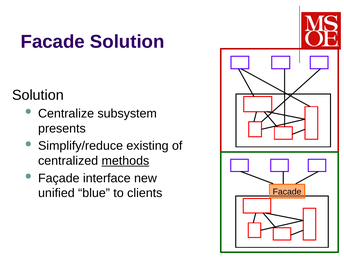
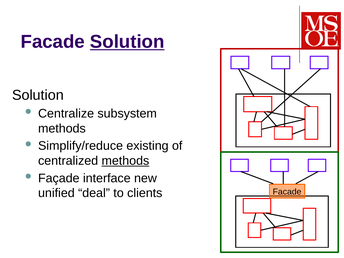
Solution at (127, 42) underline: none -> present
presents at (62, 128): presents -> methods
blue: blue -> deal
